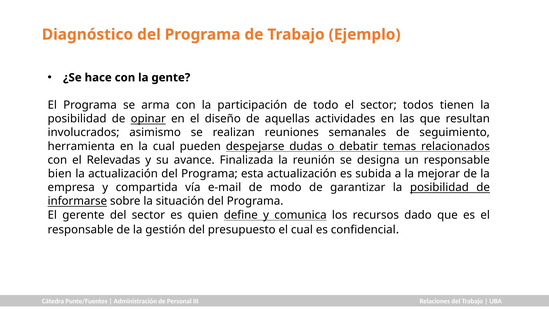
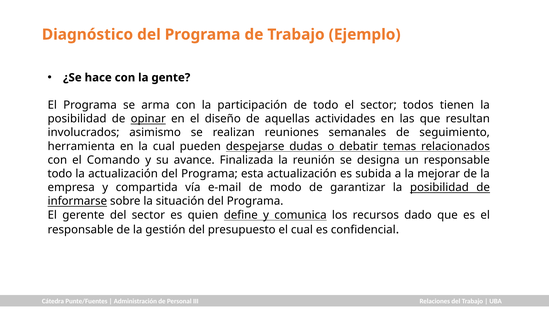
Relevadas: Relevadas -> Comando
bien at (60, 174): bien -> todo
